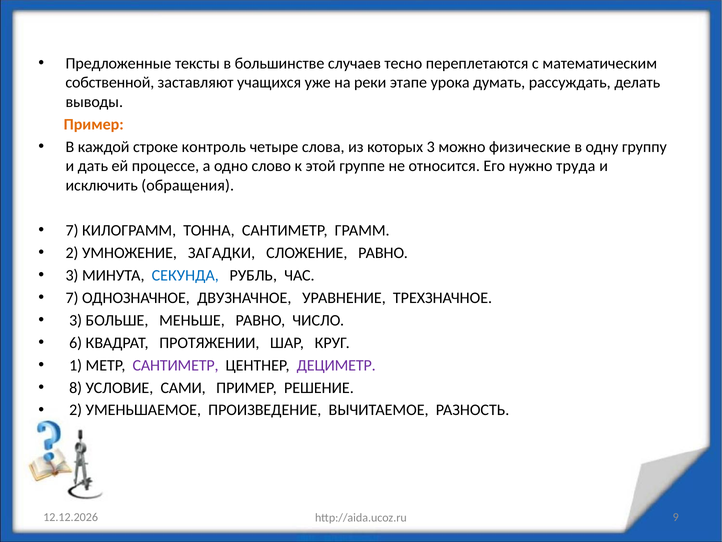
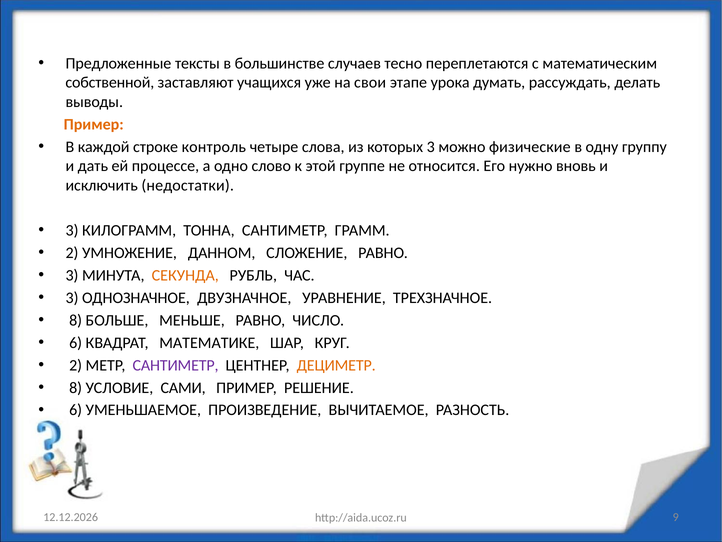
реки: реки -> свои
труда: труда -> вновь
обращения: обращения -> недостатки
7 at (72, 230): 7 -> 3
ЗАГАДКИ: ЗАГАДКИ -> ДАННОМ
СЕКУНДА colour: blue -> orange
7 at (72, 298): 7 -> 3
3 at (76, 320): 3 -> 8
ПРОТЯЖЕНИИ: ПРОТЯЖЕНИИ -> МАТЕМАТИКЕ
1 at (76, 365): 1 -> 2
ДЕЦИМЕТР colour: purple -> orange
2 at (76, 410): 2 -> 6
